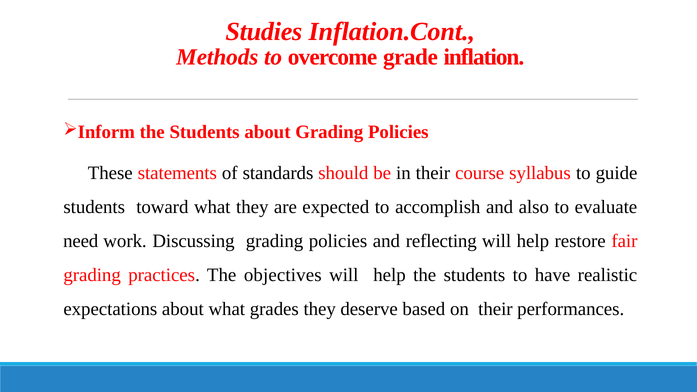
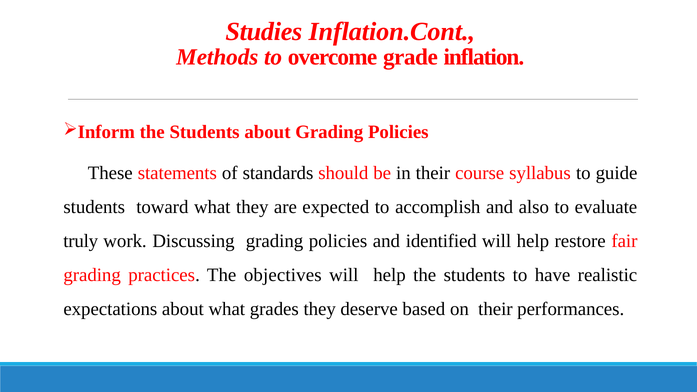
need: need -> truly
reflecting: reflecting -> identified
